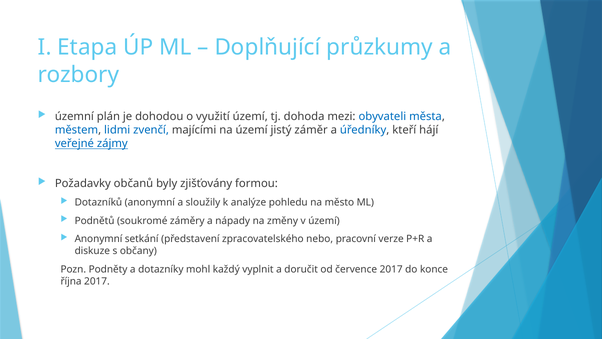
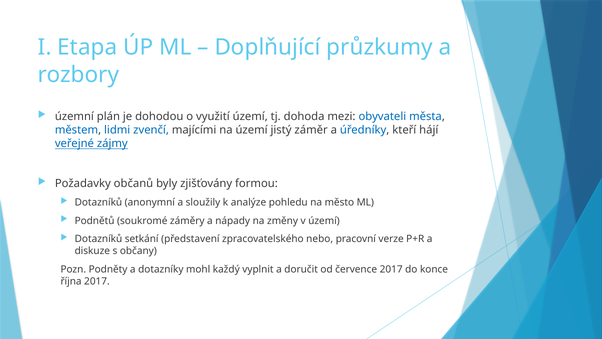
Anonymní at (98, 239): Anonymní -> Dotazníků
